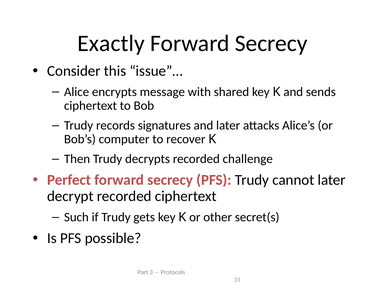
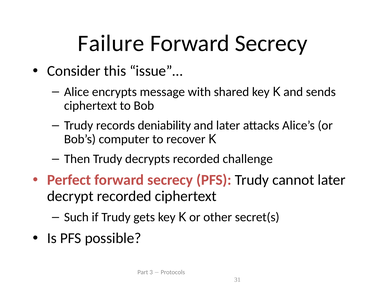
Exactly: Exactly -> Failure
signatures: signatures -> deniability
